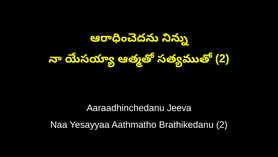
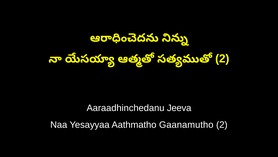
Brathikedanu: Brathikedanu -> Gaanamutho
